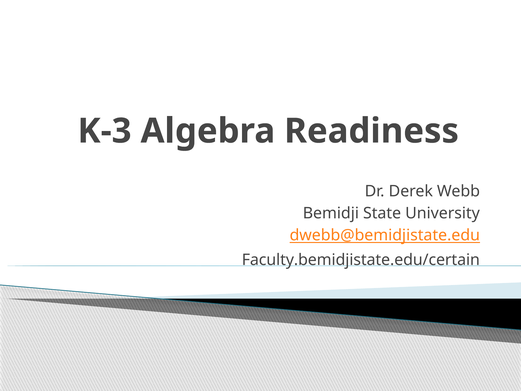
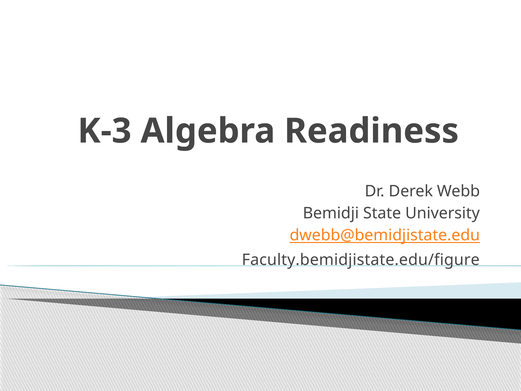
Faculty.bemidjistate.edu/certain: Faculty.bemidjistate.edu/certain -> Faculty.bemidjistate.edu/figure
